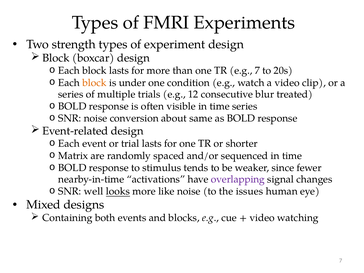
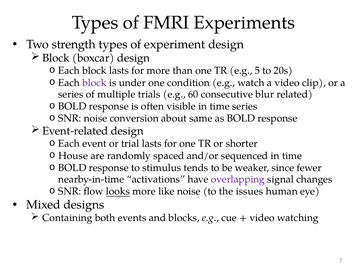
e.g 7: 7 -> 5
block at (94, 83) colour: orange -> purple
12: 12 -> 60
treated: treated -> related
Matrix: Matrix -> House
well: well -> flow
